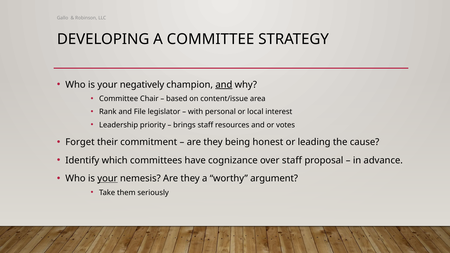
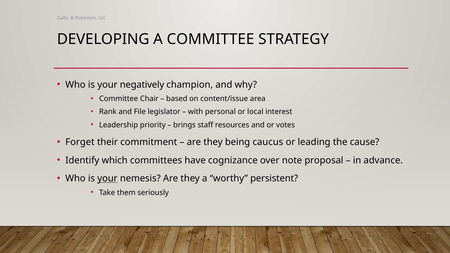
and at (224, 85) underline: present -> none
honest: honest -> caucus
over staff: staff -> note
argument: argument -> persistent
